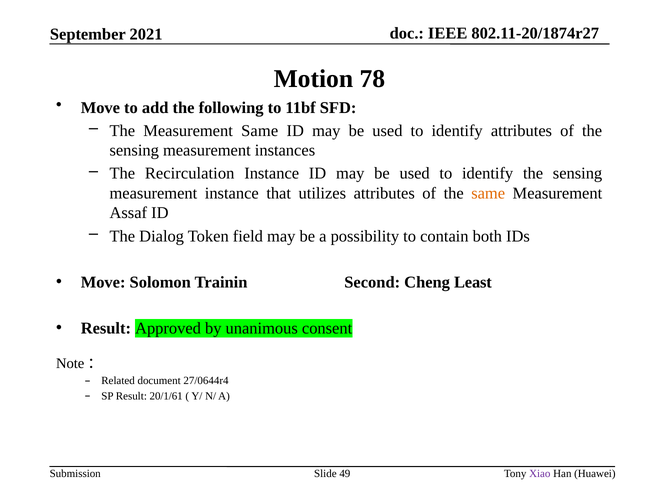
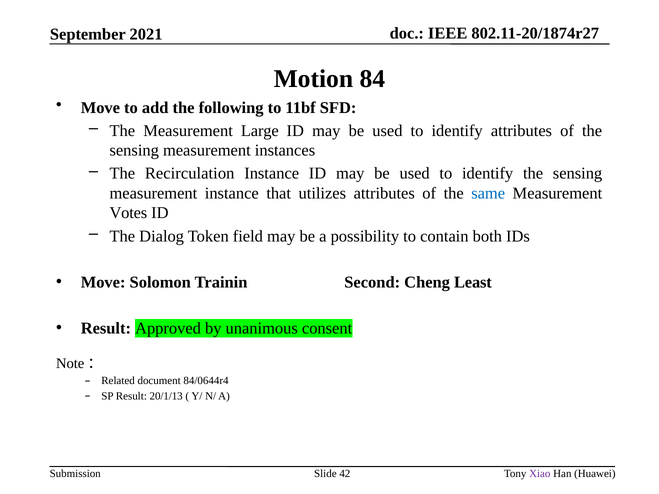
78: 78 -> 84
Measurement Same: Same -> Large
same at (488, 193) colour: orange -> blue
Assaf: Assaf -> Votes
27/0644r4: 27/0644r4 -> 84/0644r4
20/1/61: 20/1/61 -> 20/1/13
49: 49 -> 42
